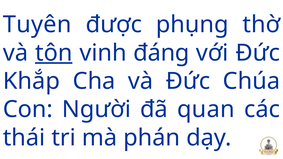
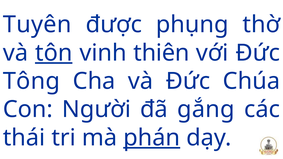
đáng: đáng -> thiên
Khắp: Khắp -> Tông
quan: quan -> gắng
phán underline: none -> present
